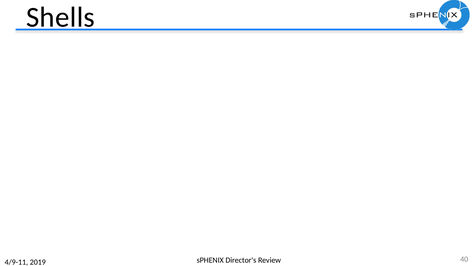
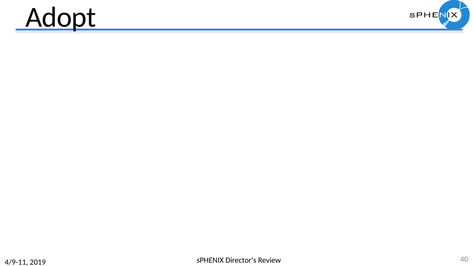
Shells: Shells -> Adopt
